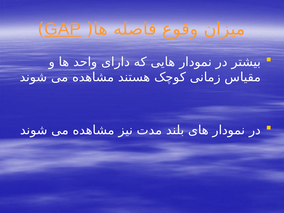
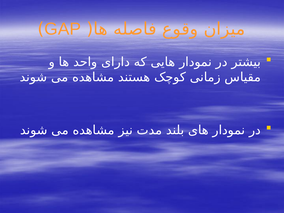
GAP underline: present -> none
